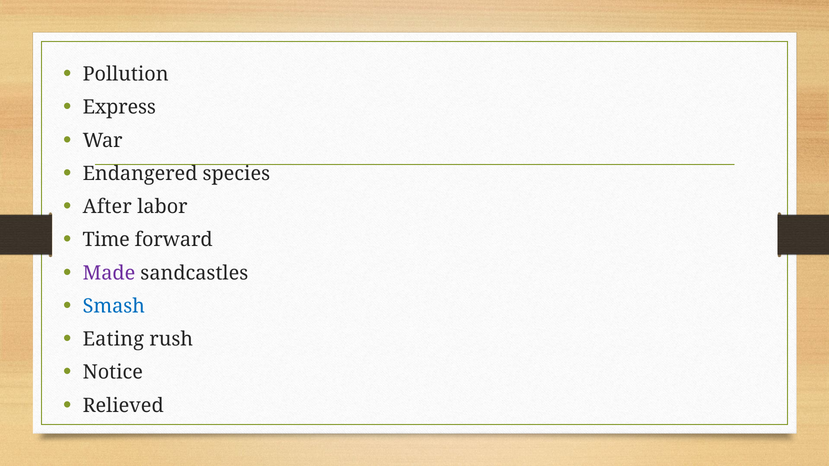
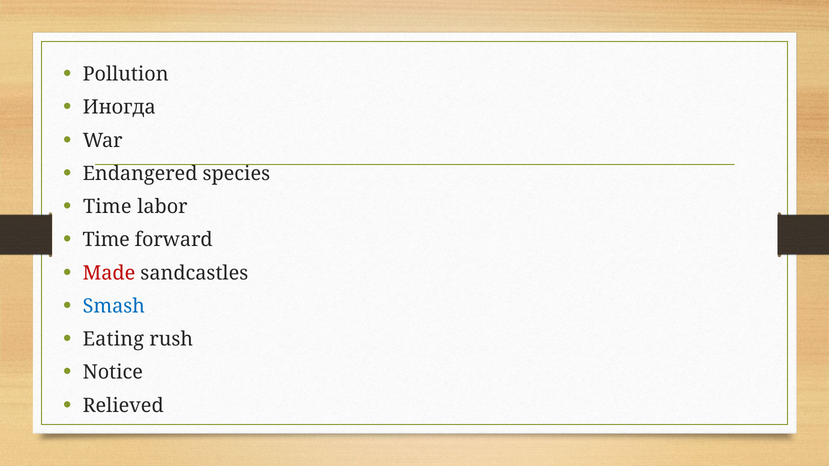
Express: Express -> Иногда
After at (107, 207): After -> Time
Made colour: purple -> red
